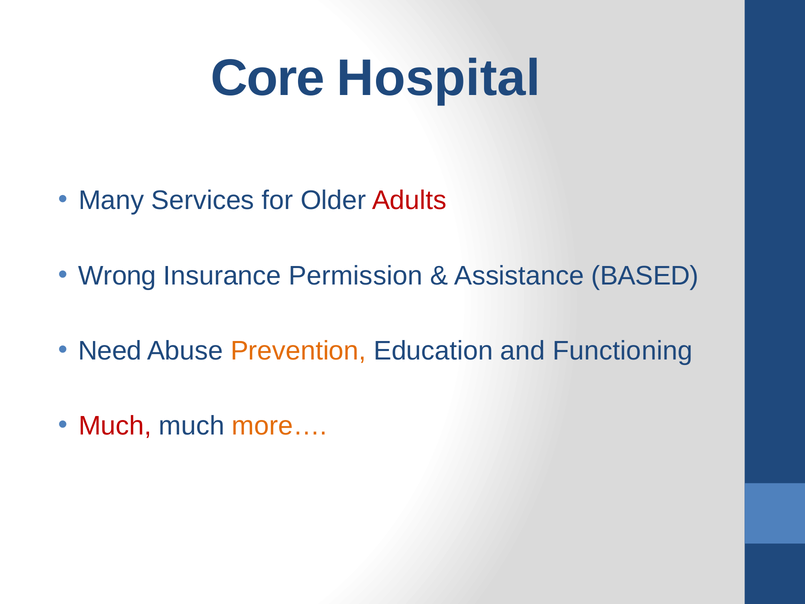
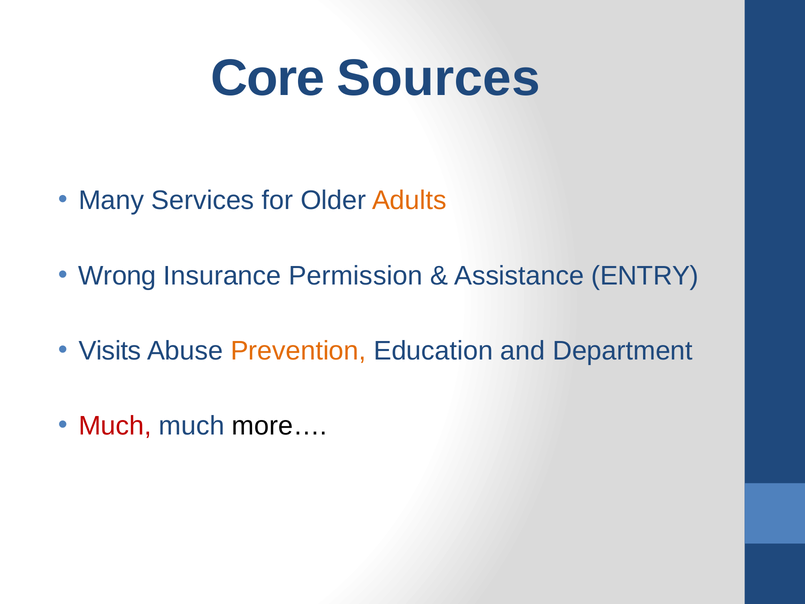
Hospital: Hospital -> Sources
Adults colour: red -> orange
BASED: BASED -> ENTRY
Need: Need -> Visits
Functioning: Functioning -> Department
more… colour: orange -> black
